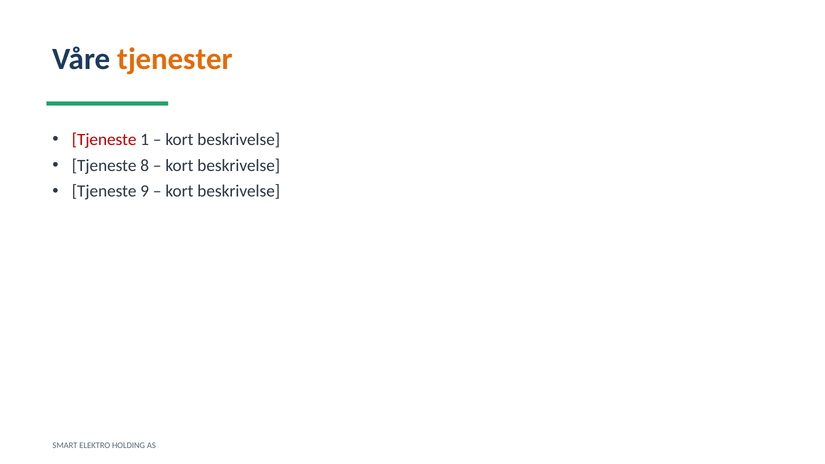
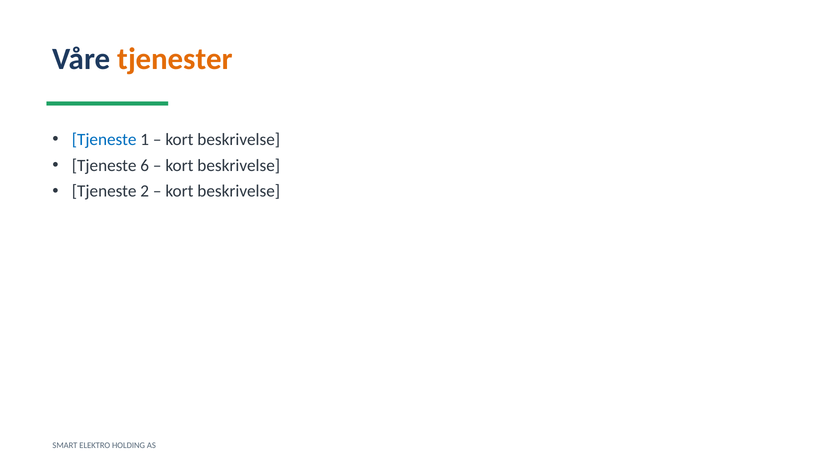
Tjeneste at (104, 140) colour: red -> blue
8: 8 -> 6
9: 9 -> 2
